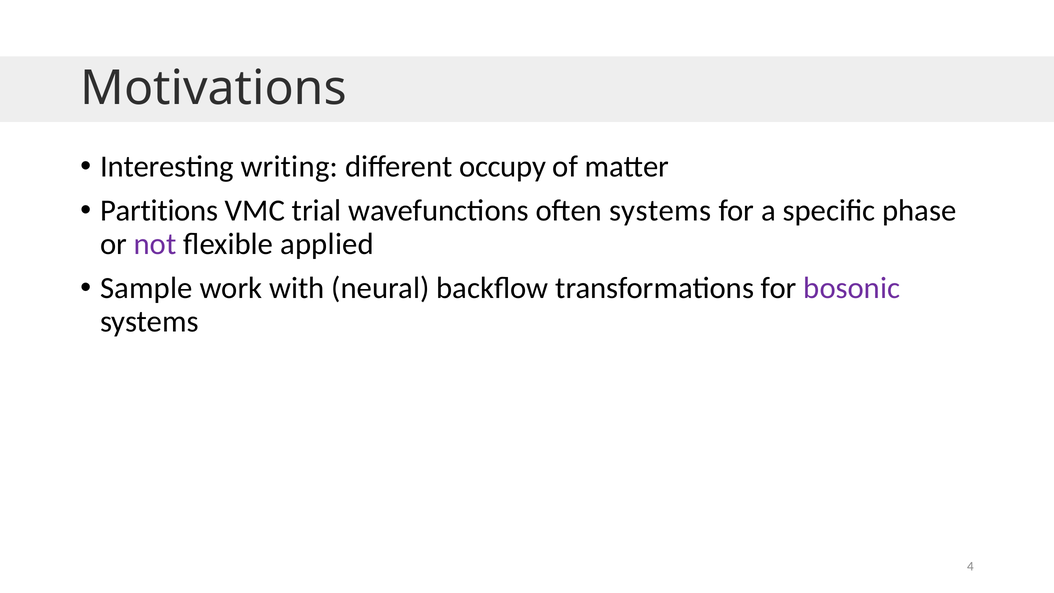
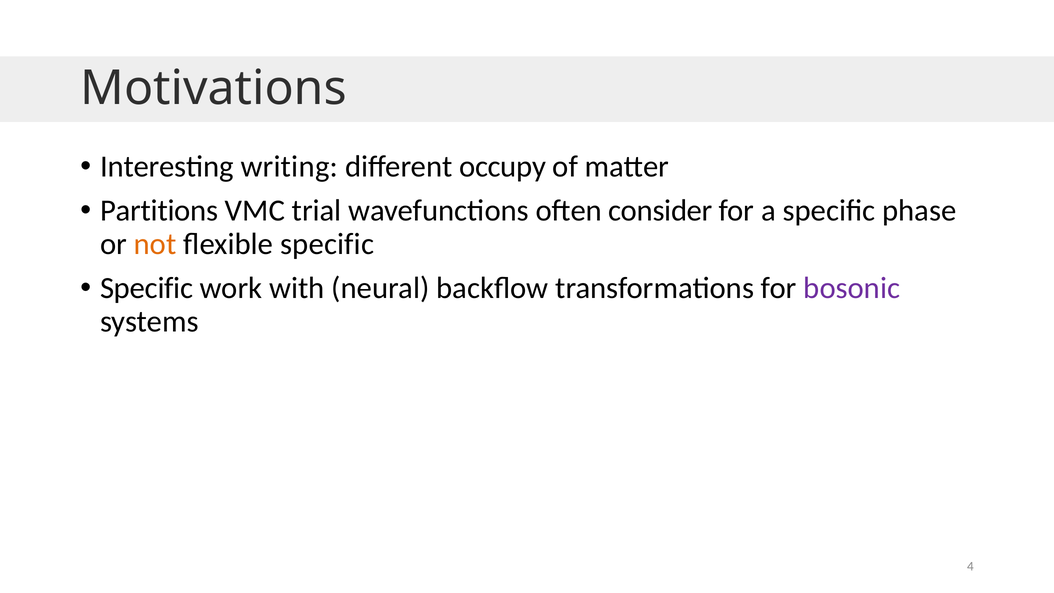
often systems: systems -> consider
not colour: purple -> orange
flexible applied: applied -> specific
Sample at (146, 288): Sample -> Specific
